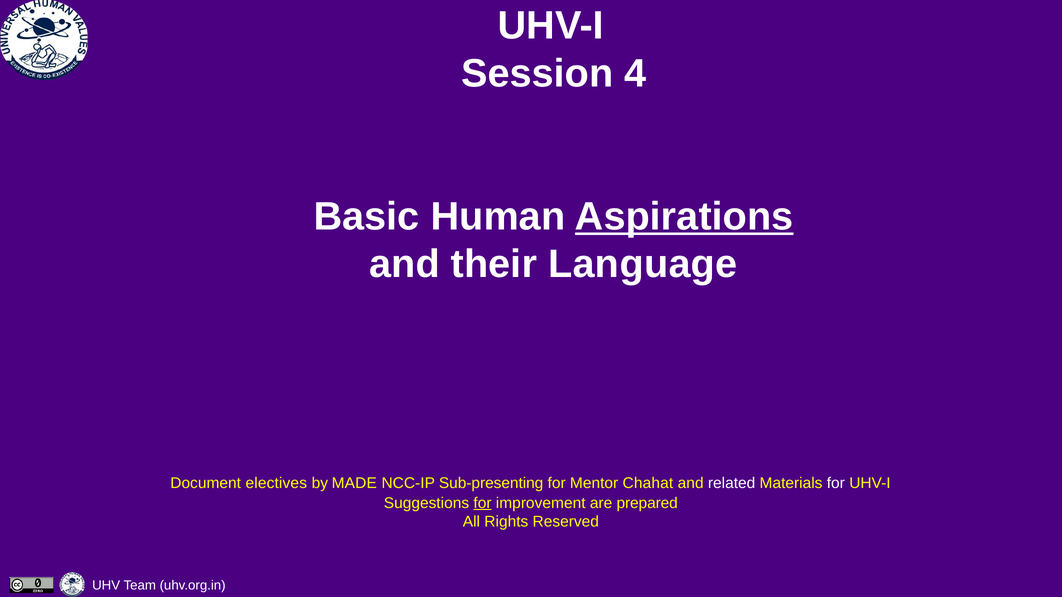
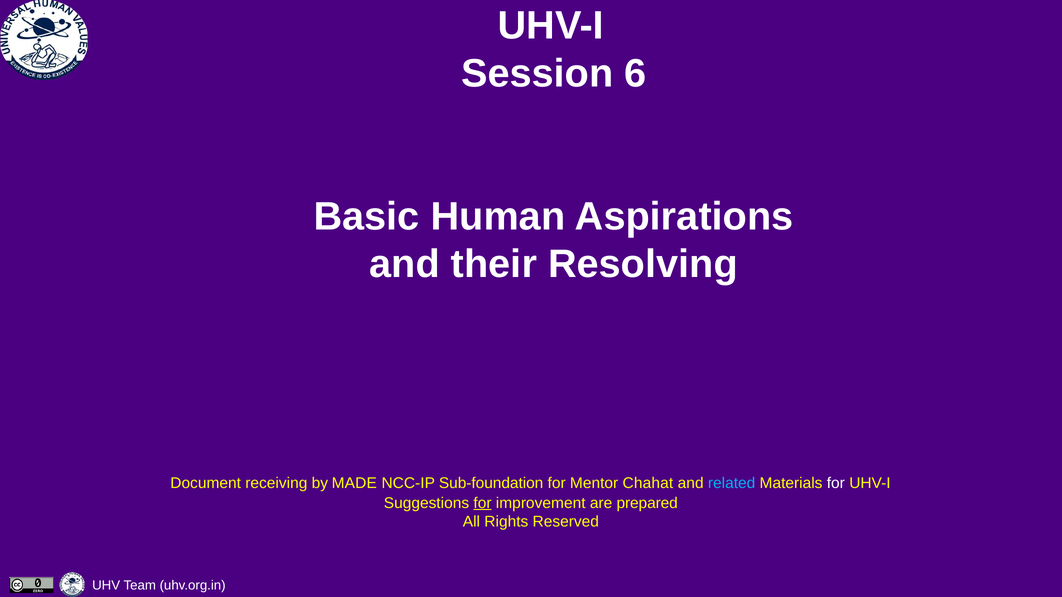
4: 4 -> 6
Aspirations underline: present -> none
Language: Language -> Resolving
electives: electives -> receiving
Sub-presenting: Sub-presenting -> Sub-foundation
related colour: white -> light blue
